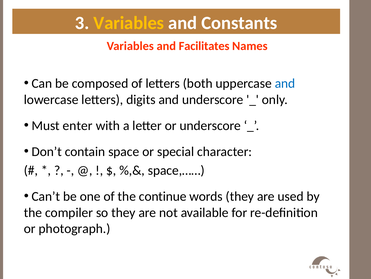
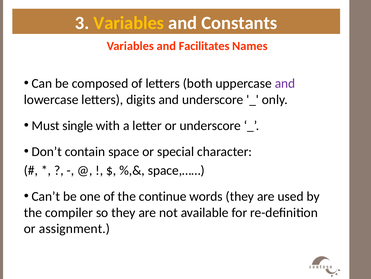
and at (285, 83) colour: blue -> purple
enter: enter -> single
photograph: photograph -> assignment
